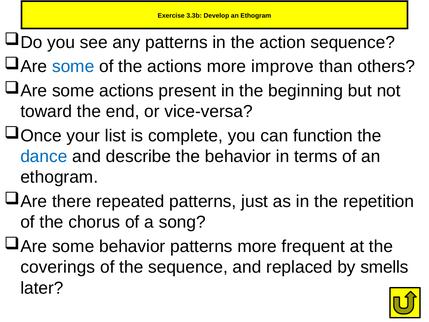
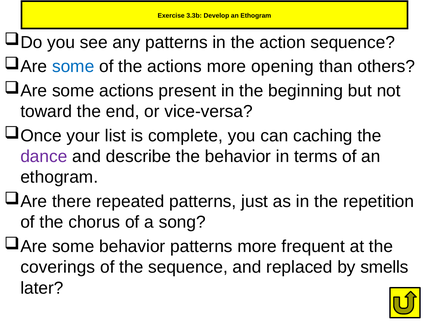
improve: improve -> opening
function: function -> caching
dance colour: blue -> purple
